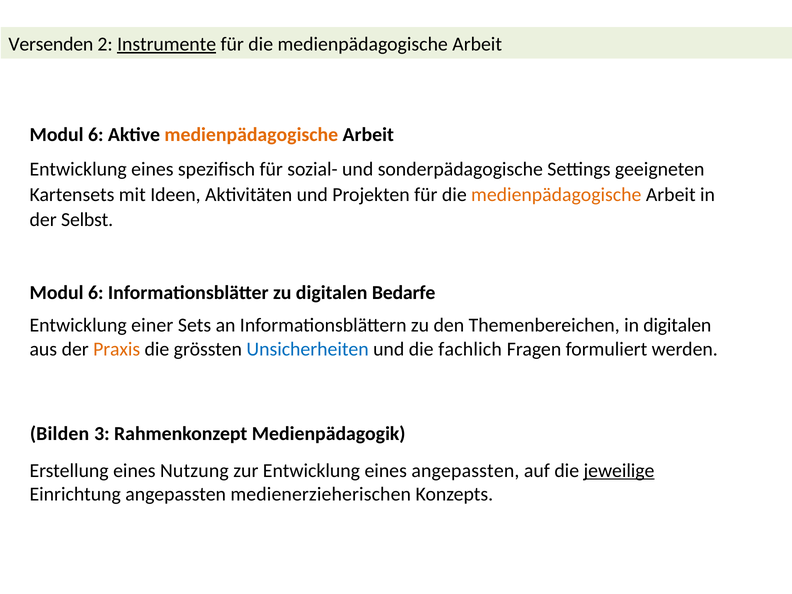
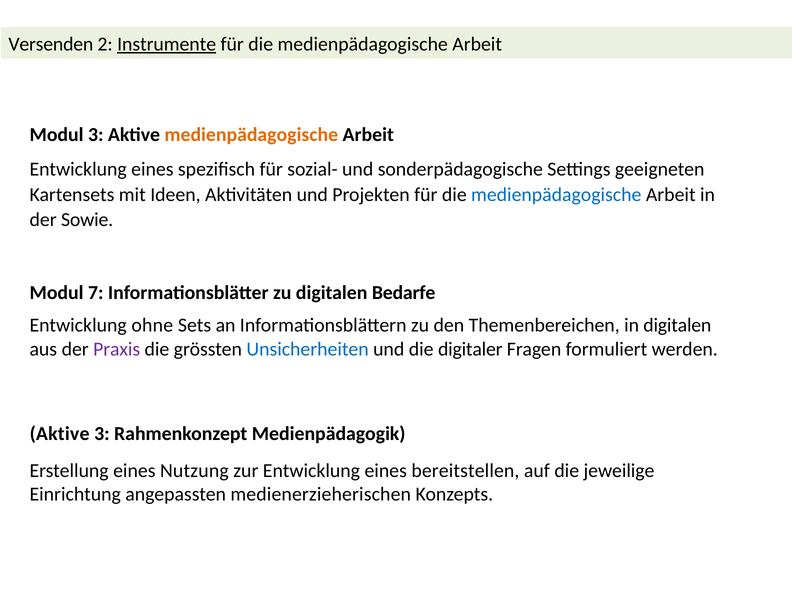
6 at (96, 135): 6 -> 3
medienpädagogische at (556, 195) colour: orange -> blue
Selbst: Selbst -> Sowie
6 at (96, 293): 6 -> 7
einer: einer -> ohne
Praxis colour: orange -> purple
fachlich: fachlich -> digitaler
Bilden at (60, 434): Bilden -> Aktive
eines angepassten: angepassten -> bereitstellen
jeweilige underline: present -> none
